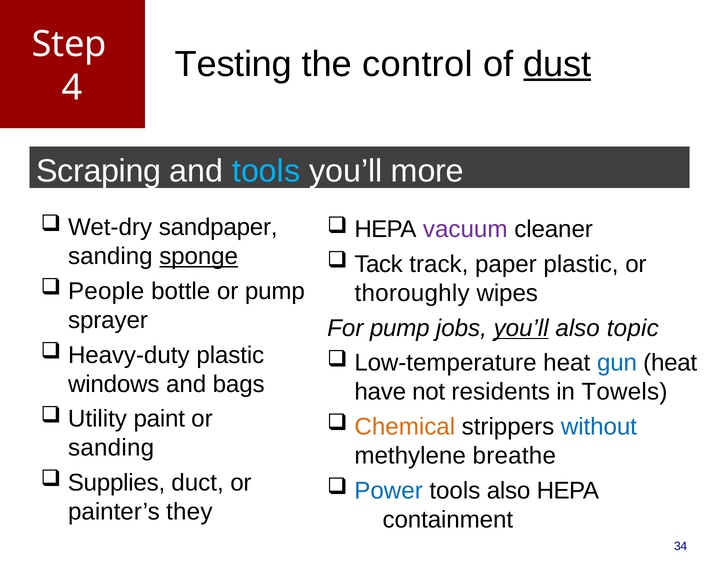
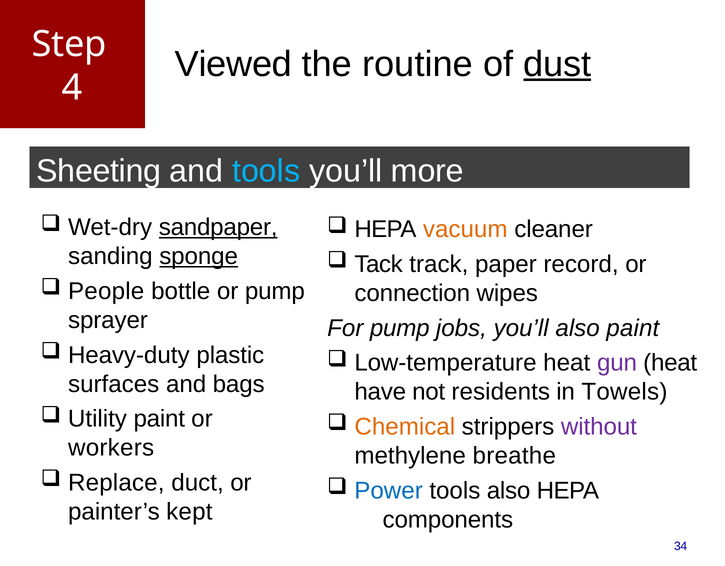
Testing: Testing -> Viewed
control: control -> routine
Scraping: Scraping -> Sheeting
sandpaper underline: none -> present
vacuum colour: purple -> orange
paper plastic: plastic -> record
thoroughly: thoroughly -> connection
you’ll at (521, 328) underline: present -> none
also topic: topic -> paint
gun colour: blue -> purple
windows: windows -> surfaces
without colour: blue -> purple
sanding at (111, 448): sanding -> workers
Supplies: Supplies -> Replace
they: they -> kept
containment: containment -> components
